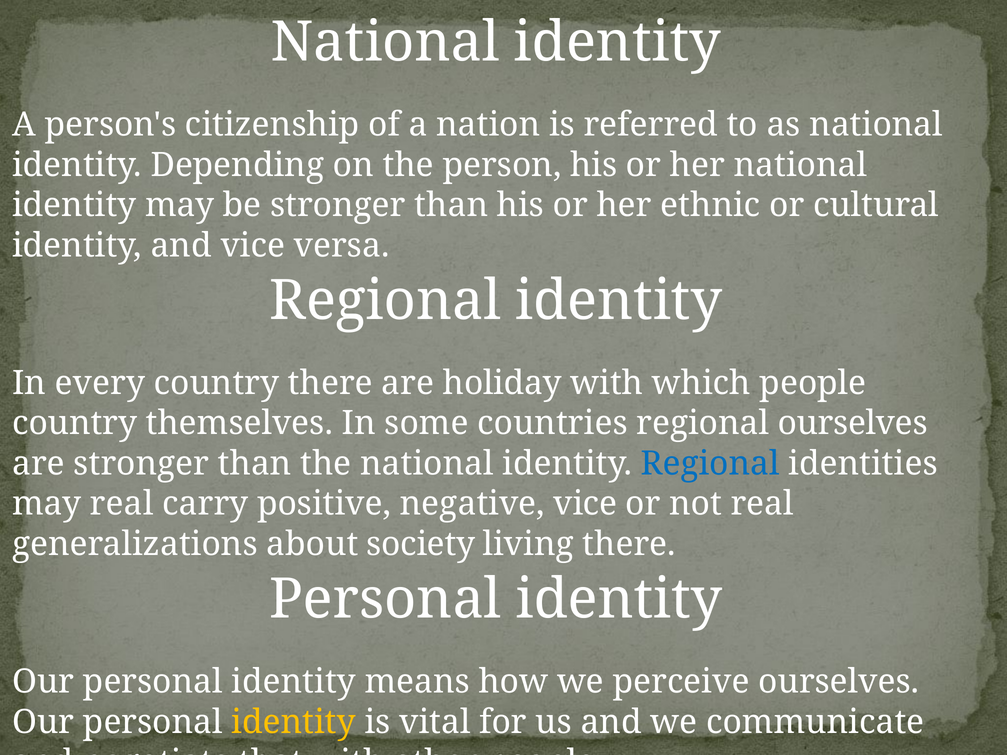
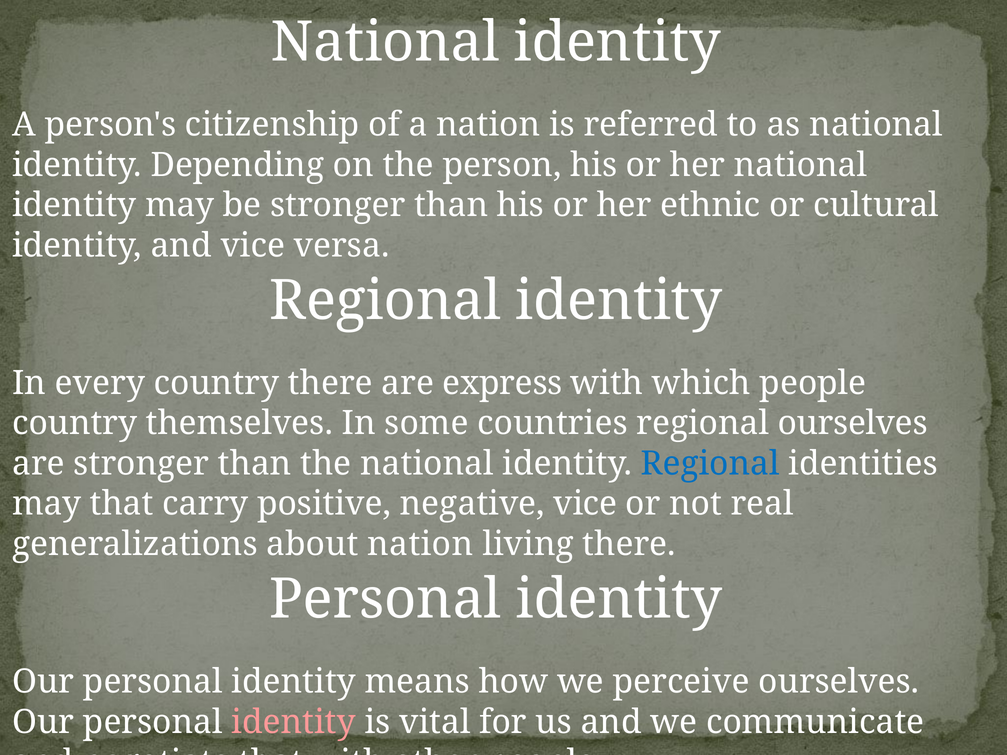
holiday: holiday -> express
may real: real -> that
about society: society -> nation
identity at (294, 722) colour: yellow -> pink
